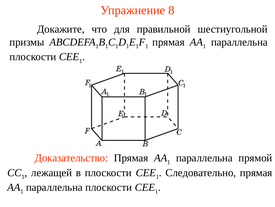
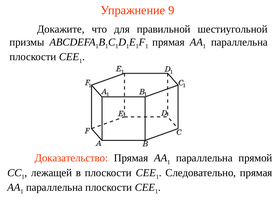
8: 8 -> 9
